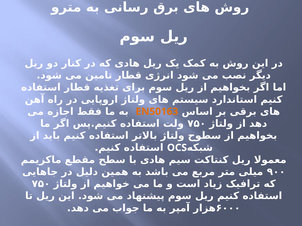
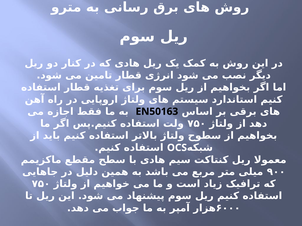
EN50163 colour: orange -> black
